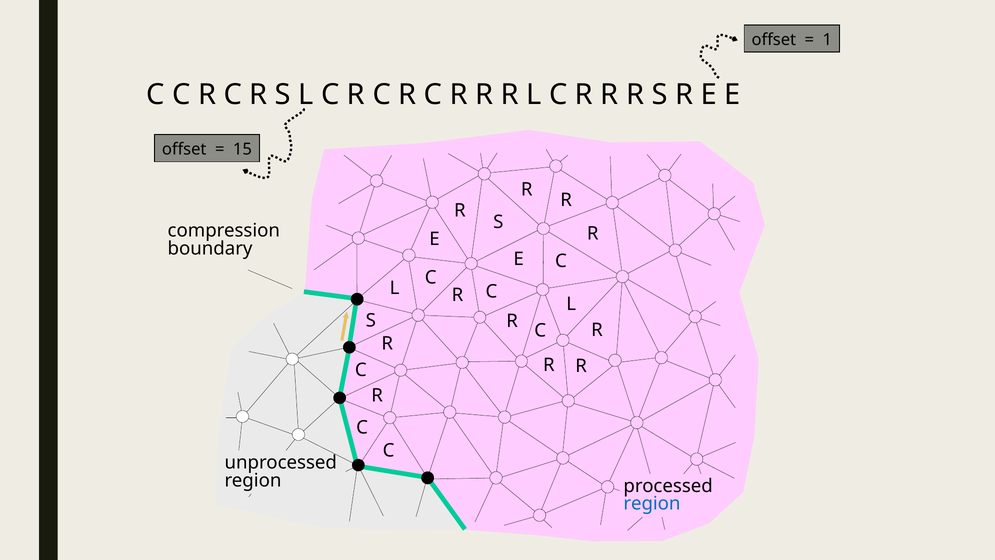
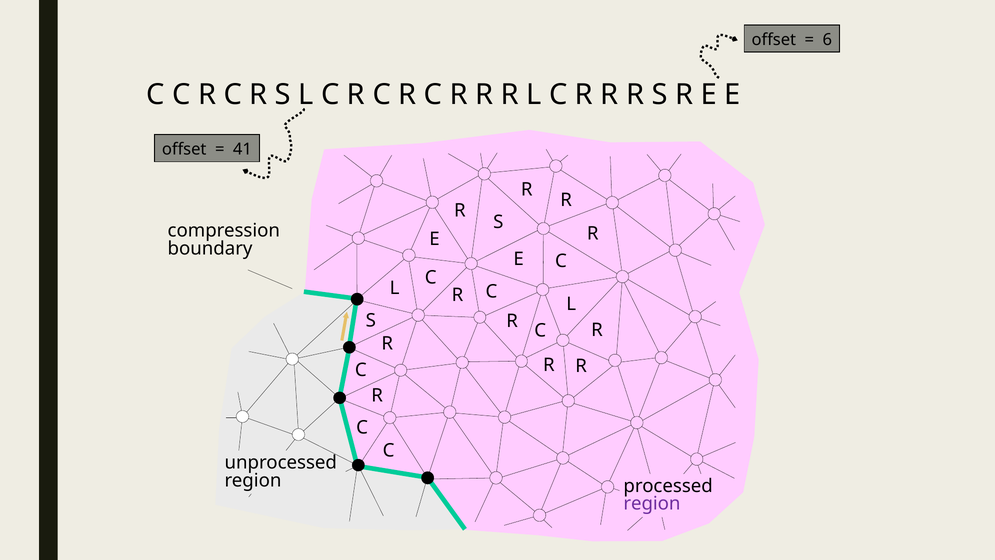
1: 1 -> 6
15: 15 -> 41
region at (652, 503) colour: blue -> purple
